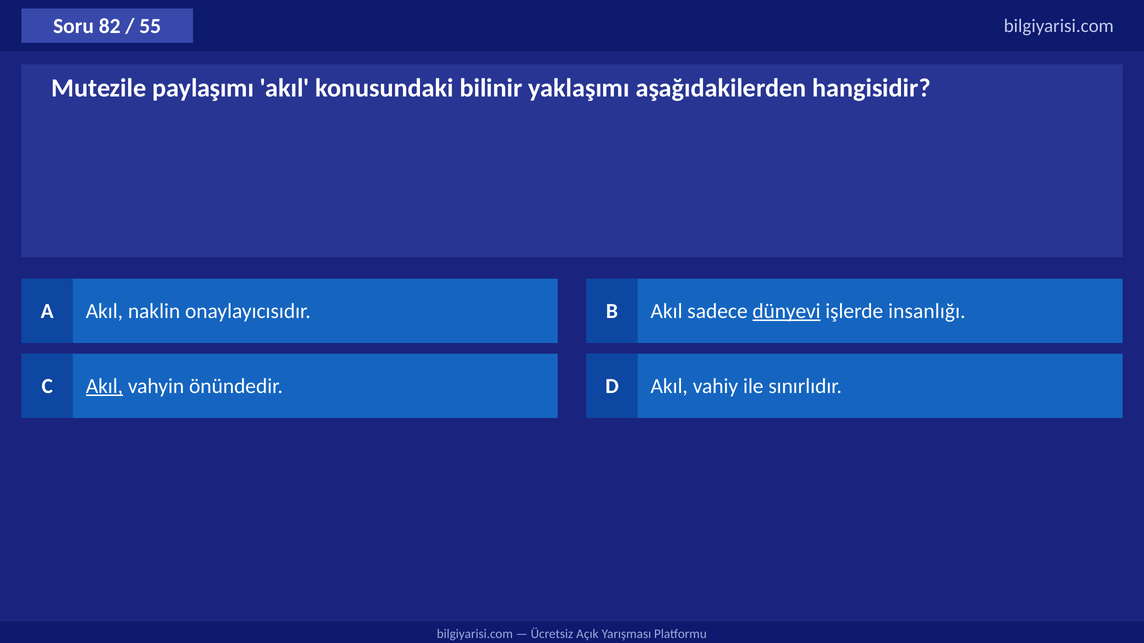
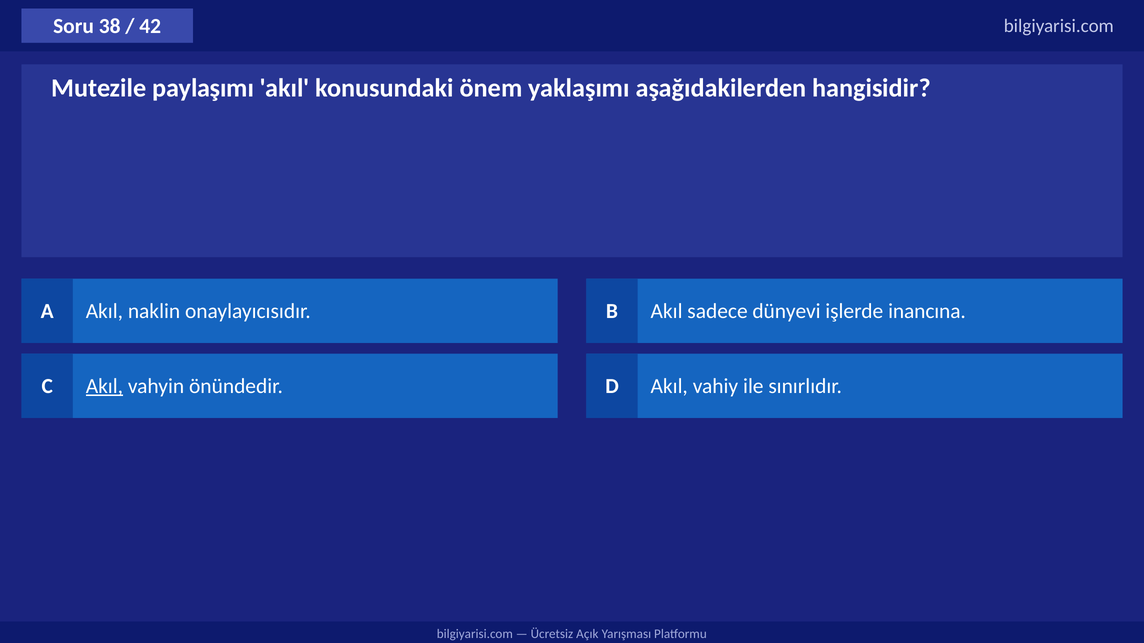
82: 82 -> 38
55: 55 -> 42
bilinir: bilinir -> önem
dünyevi underline: present -> none
insanlığı: insanlığı -> inancına
